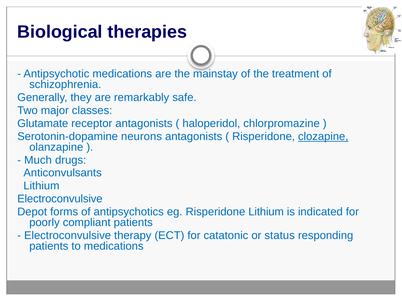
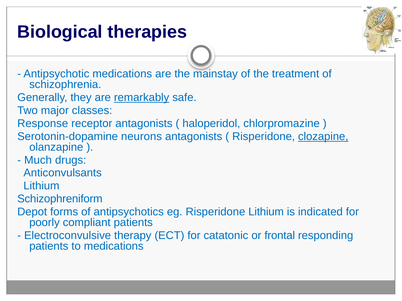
remarkably underline: none -> present
Glutamate: Glutamate -> Response
Electroconvulsive at (60, 199): Electroconvulsive -> Schizophreniform
status: status -> frontal
